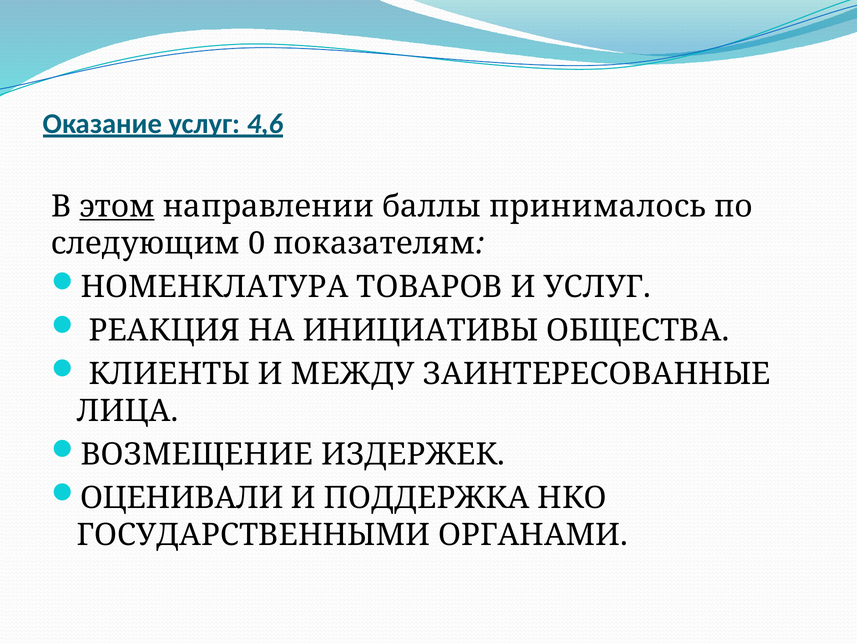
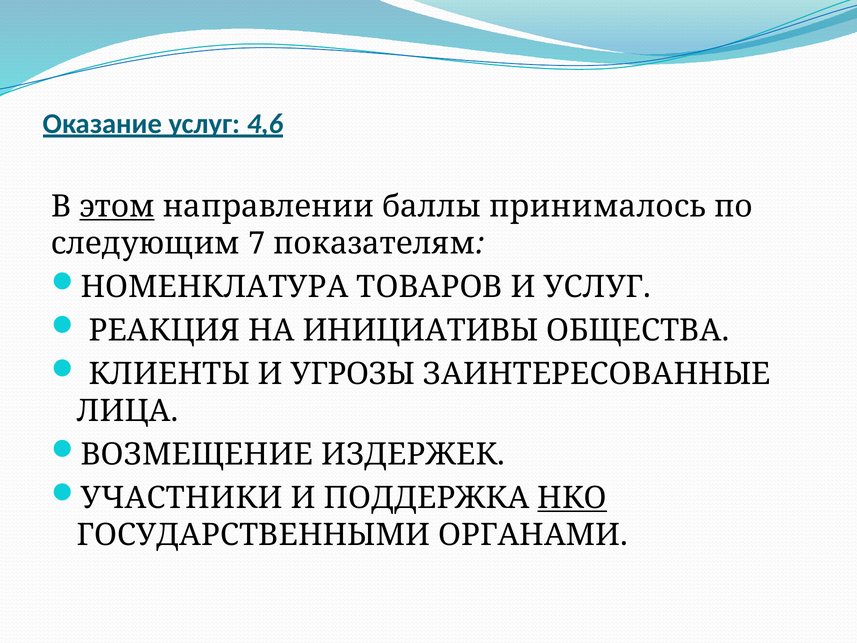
0: 0 -> 7
МЕЖДУ: МЕЖДУ -> УГРОЗЫ
ОЦЕНИВАЛИ: ОЦЕНИВАЛИ -> УЧАСТНИКИ
НКО underline: none -> present
